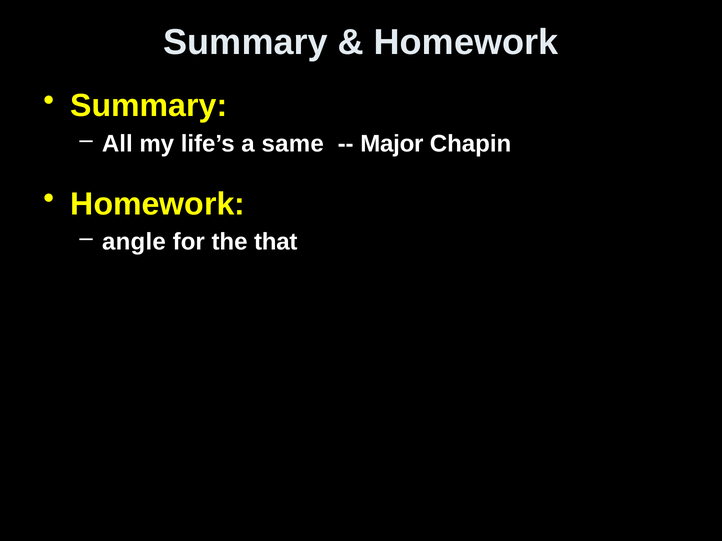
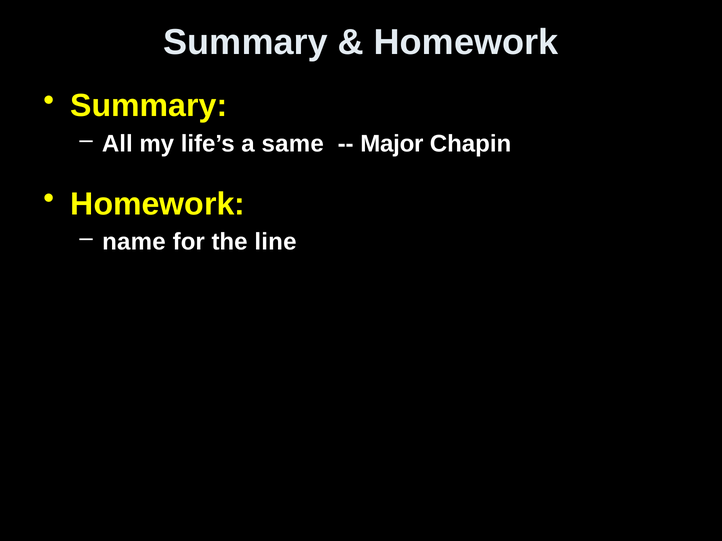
angle: angle -> name
that: that -> line
